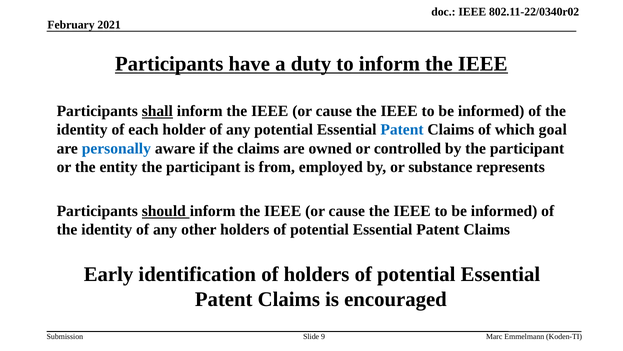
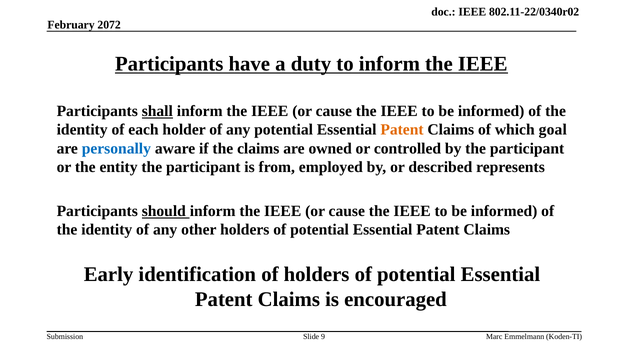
2021: 2021 -> 2072
Patent at (402, 130) colour: blue -> orange
substance: substance -> described
